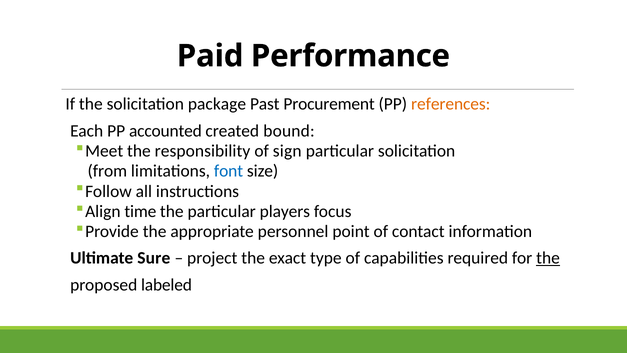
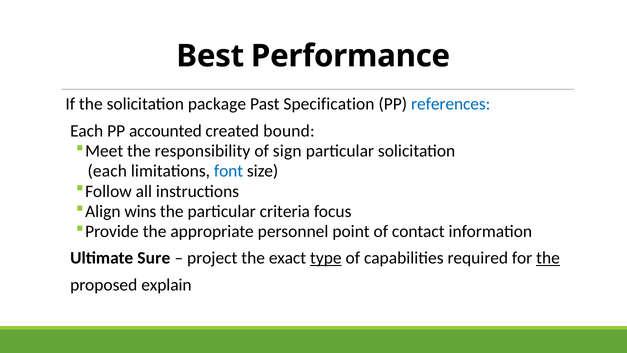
Paid: Paid -> Best
Procurement: Procurement -> Specification
references colour: orange -> blue
from at (107, 171): from -> each
time: time -> wins
players: players -> criteria
type underline: none -> present
labeled: labeled -> explain
